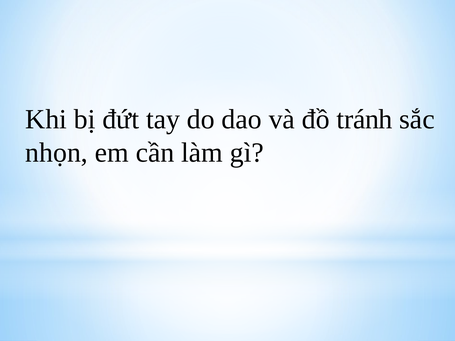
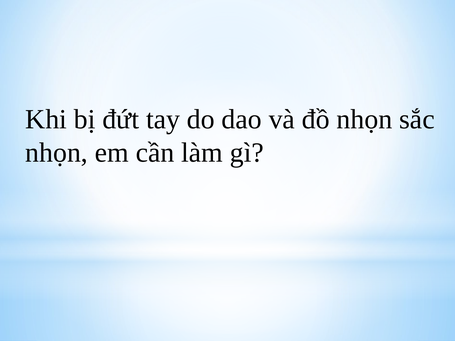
đồ tránh: tránh -> nhọn
